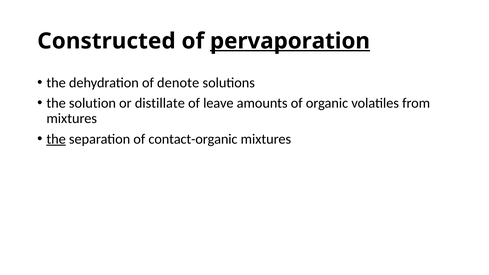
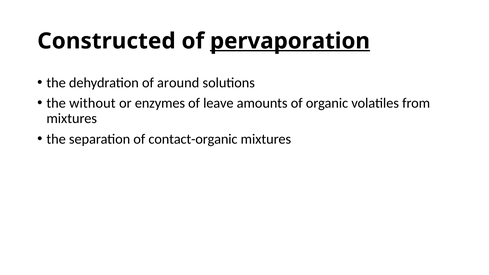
denote: denote -> around
solution: solution -> without
distillate: distillate -> enzymes
the at (56, 139) underline: present -> none
